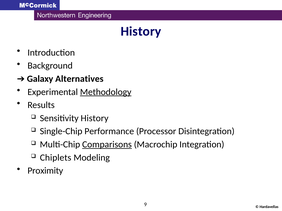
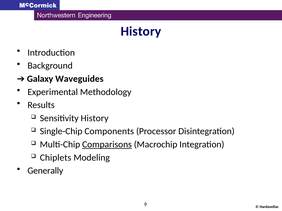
Alternatives: Alternatives -> Waveguides
Methodology underline: present -> none
Performance: Performance -> Components
Proximity: Proximity -> Generally
